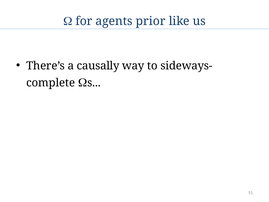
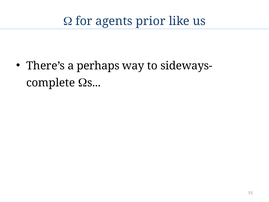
causally: causally -> perhaps
